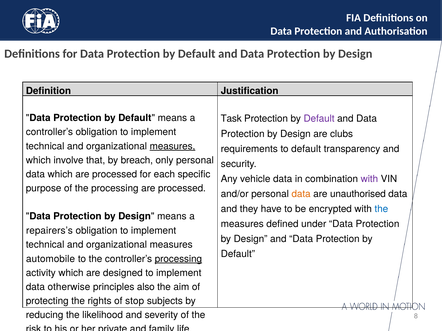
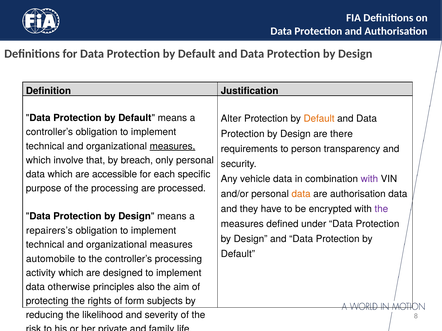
Task: Task -> Alter
Default at (319, 119) colour: purple -> orange
clubs: clubs -> there
to default: default -> person
which are processed: processed -> accessible
are unauthorised: unauthorised -> authorisation
the at (381, 209) colour: blue -> purple
processing at (178, 259) underline: present -> none
stop: stop -> form
